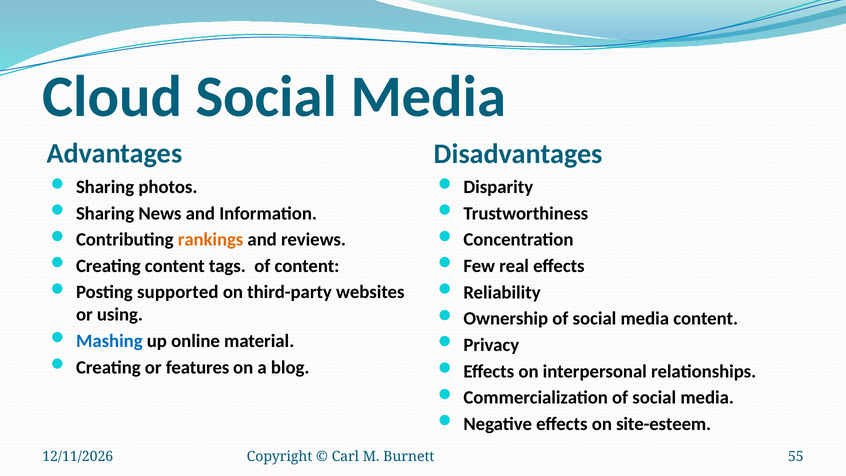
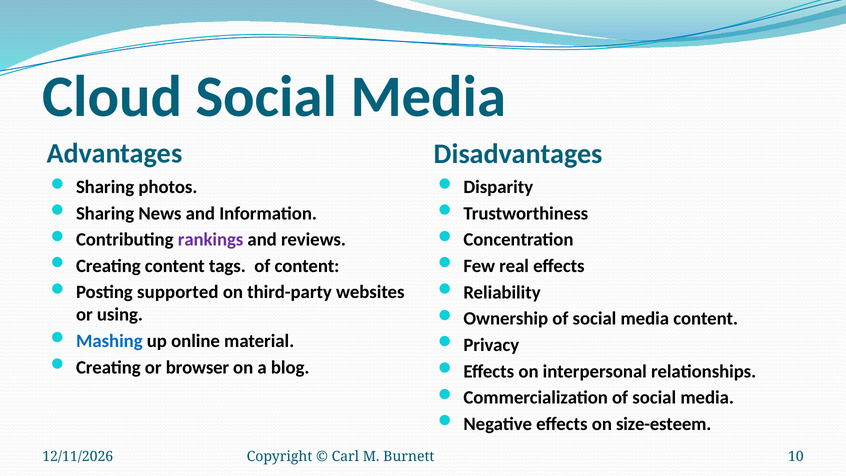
rankings colour: orange -> purple
features: features -> browser
site-esteem: site-esteem -> size-esteem
55: 55 -> 10
